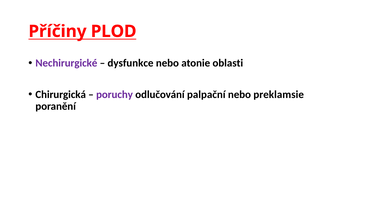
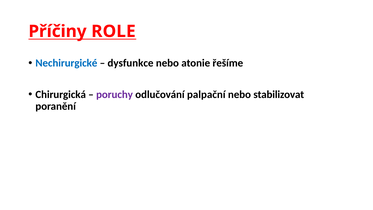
PLOD: PLOD -> ROLE
Nechirurgické colour: purple -> blue
oblasti: oblasti -> řešíme
preklamsie: preklamsie -> stabilizovat
